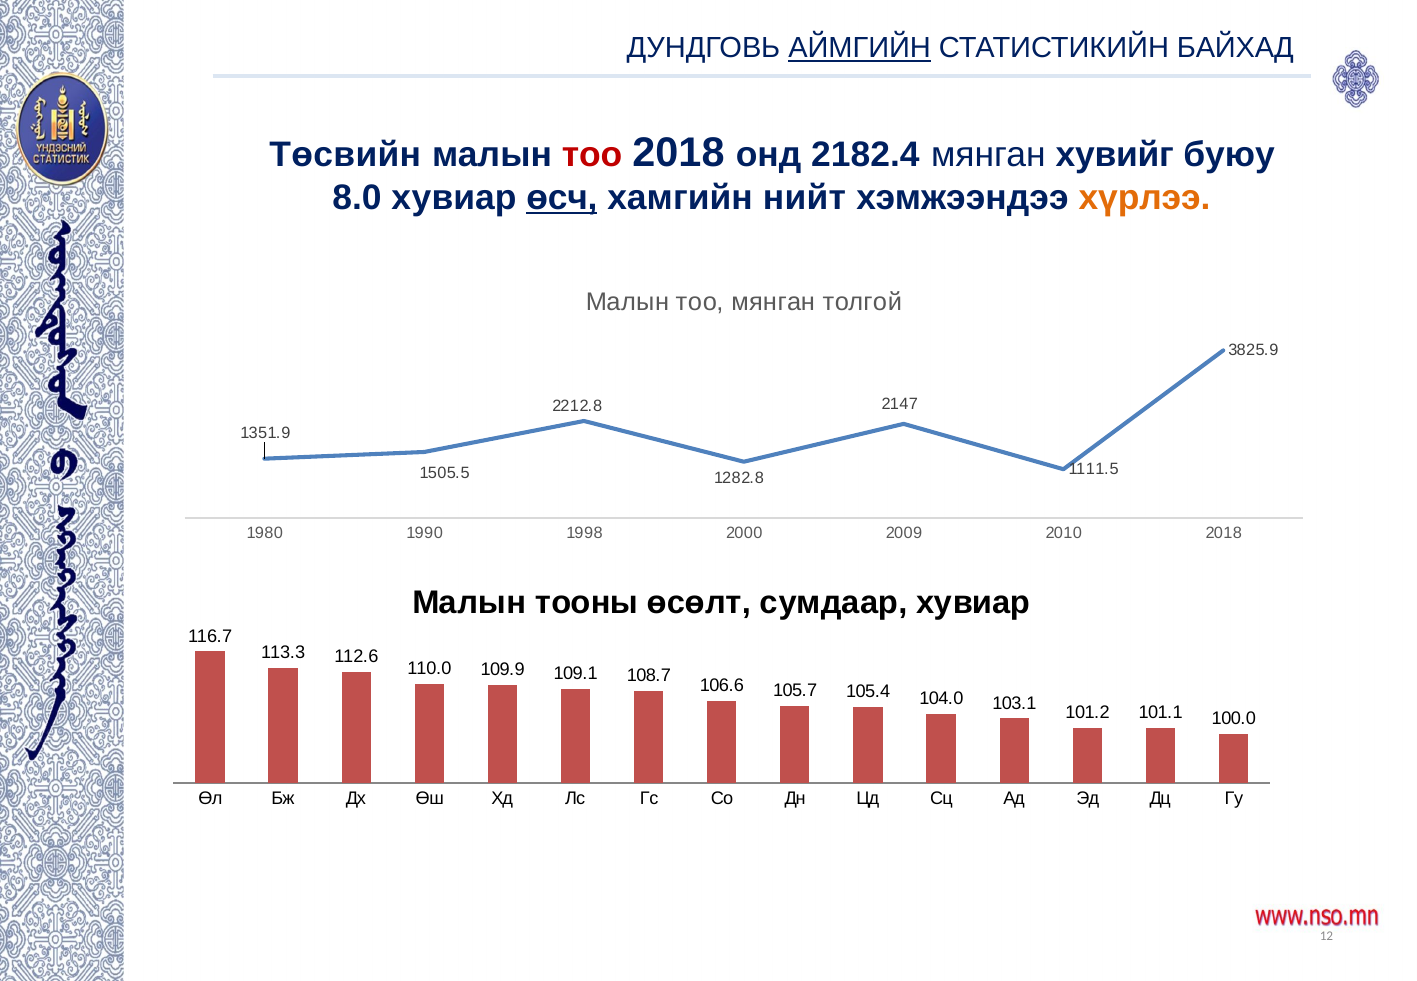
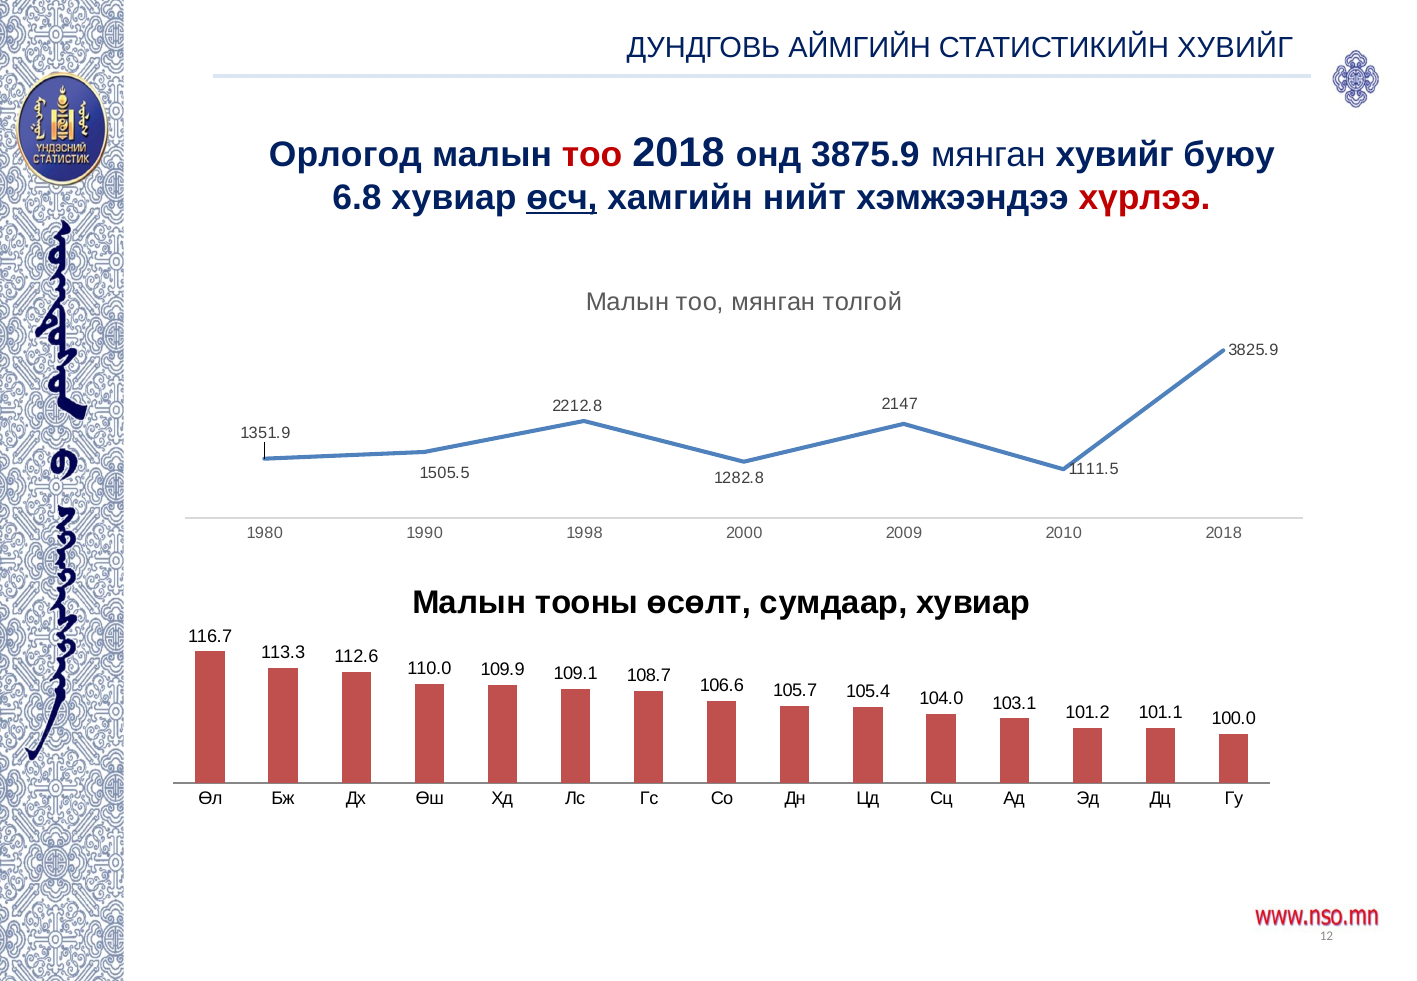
АЙМГИЙН underline: present -> none
СТАТИСТИКИЙН БАЙХАД: БАЙХАД -> ХУВИЙГ
Төсвийн: Төсвийн -> Орлогод
2182.4: 2182.4 -> 3875.9
8.0: 8.0 -> 6.8
хүрлээ colour: orange -> red
